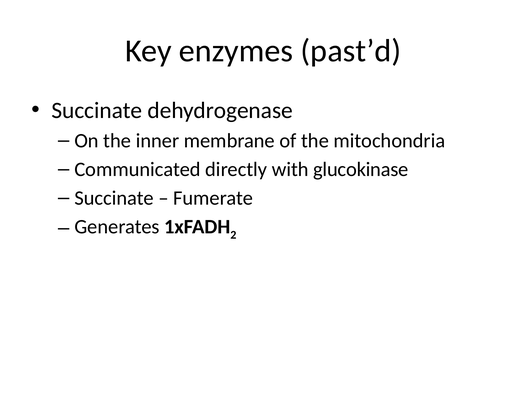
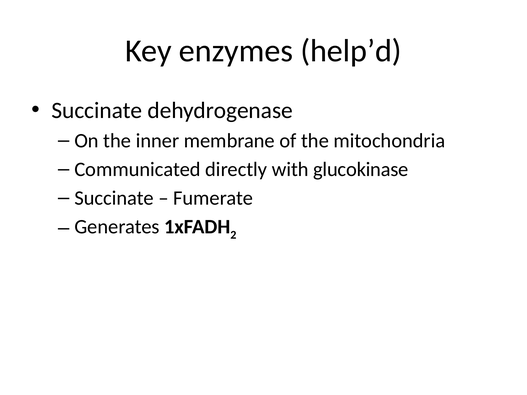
past’d: past’d -> help’d
